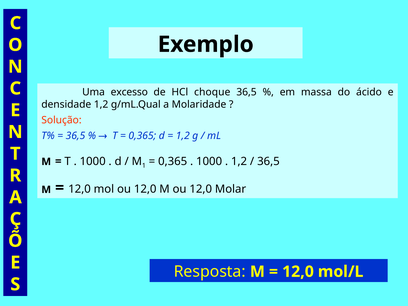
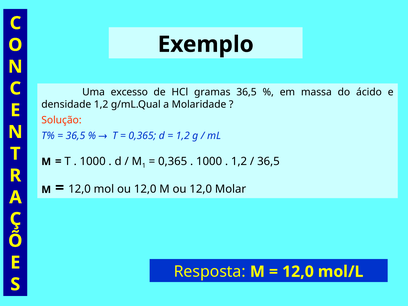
choque: choque -> gramas
